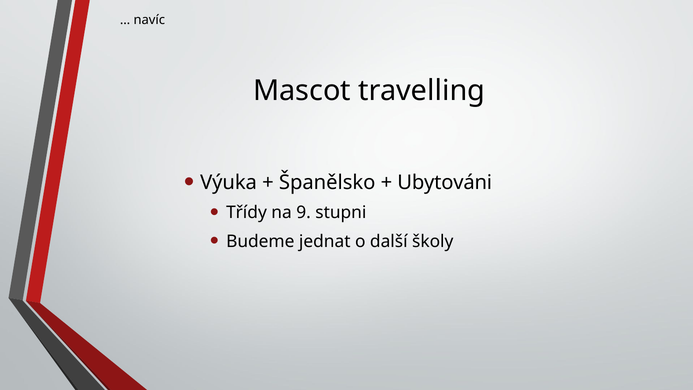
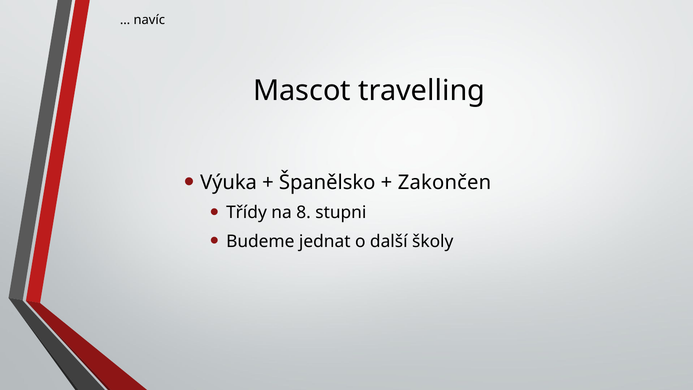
Ubytováni: Ubytováni -> Zakončen
9: 9 -> 8
